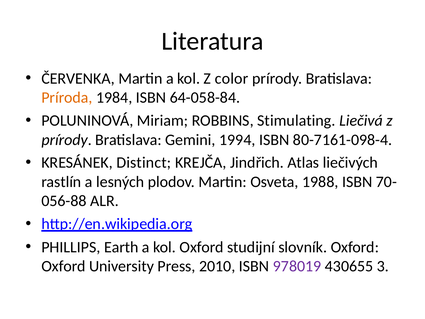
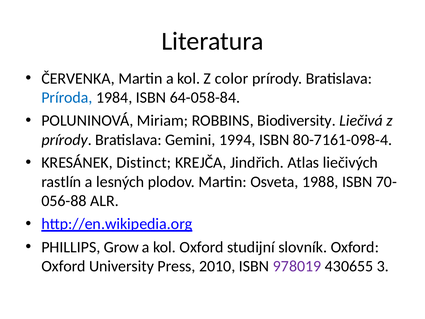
Príroda colour: orange -> blue
Stimulating: Stimulating -> Biodiversity
Earth: Earth -> Grow
